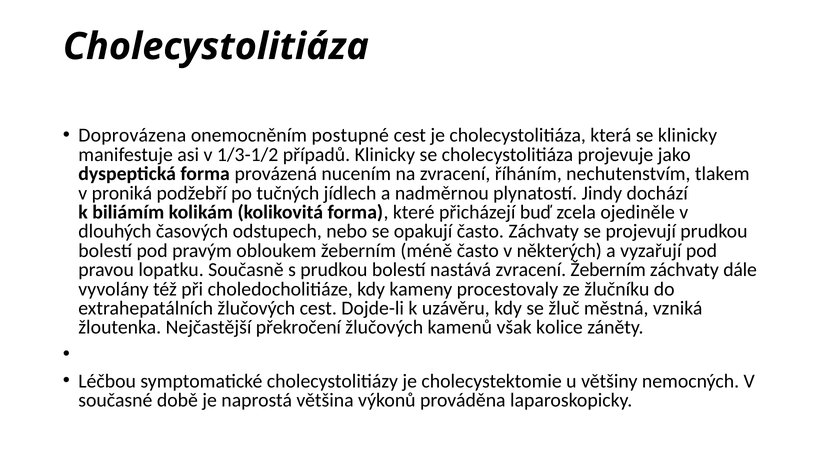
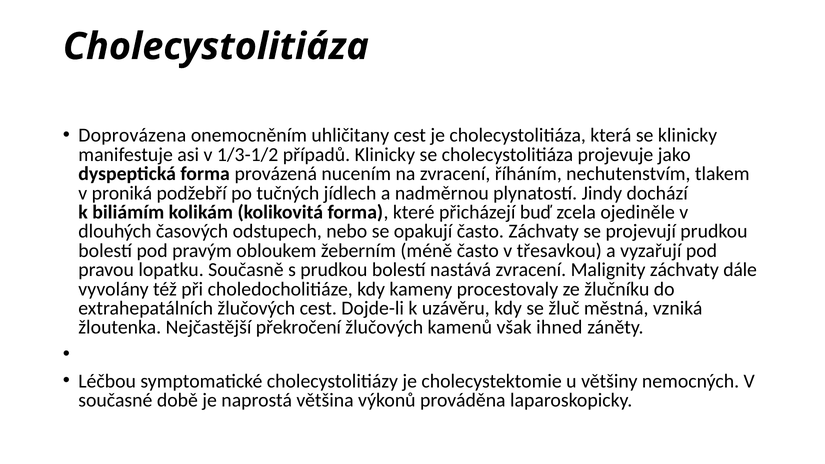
postupné: postupné -> uhličitany
některých: některých -> třesavkou
zvracení Žeberním: Žeberním -> Malignity
kolice: kolice -> ihned
